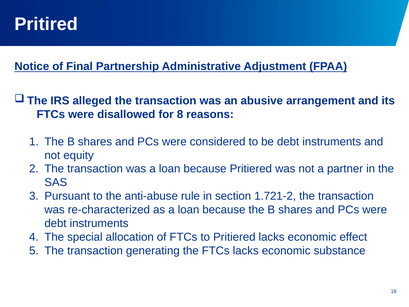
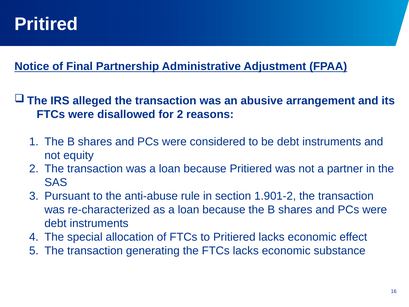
for 8: 8 -> 2
1.721-2: 1.721-2 -> 1.901-2
